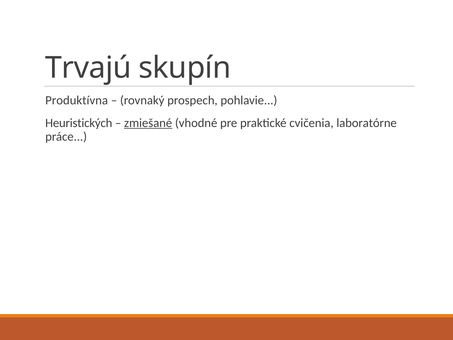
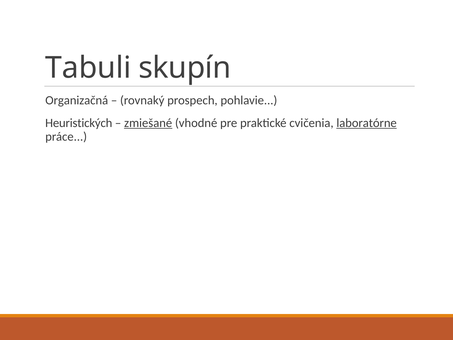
Trvajú: Trvajú -> Tabuli
Produktívna: Produktívna -> Organizačná
laboratórne underline: none -> present
